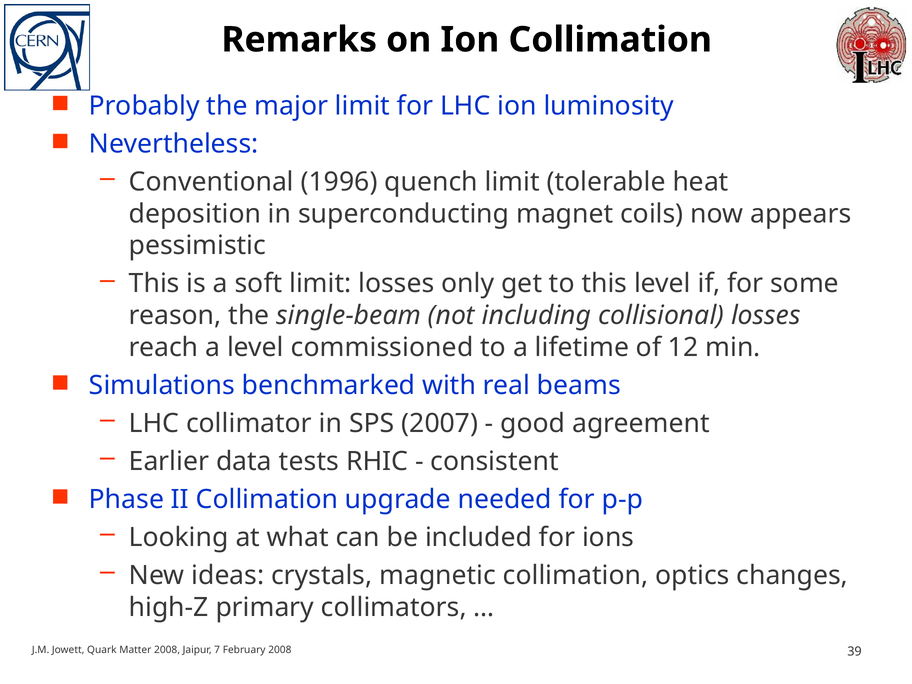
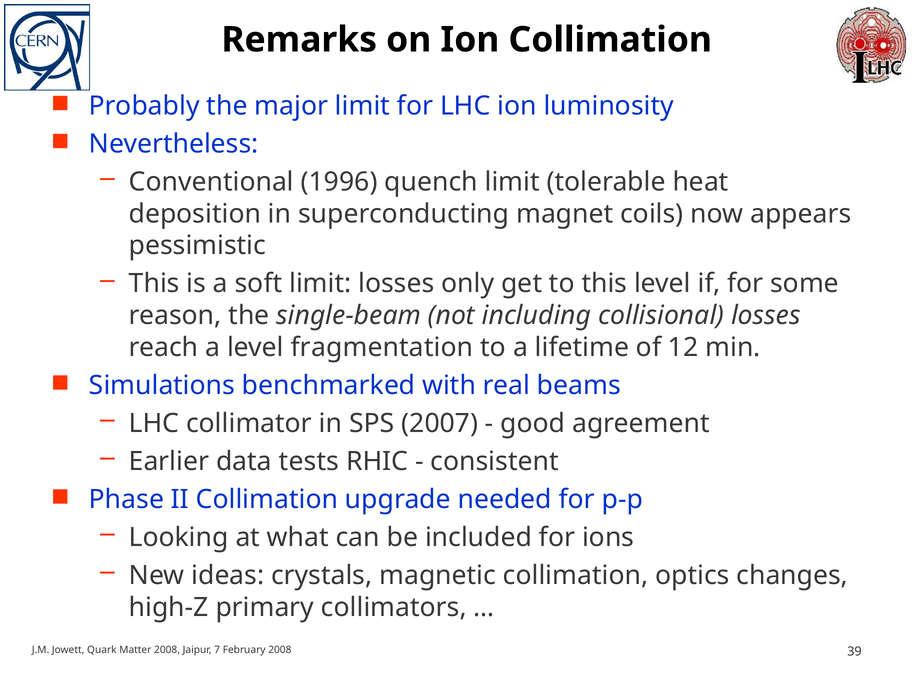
commissioned: commissioned -> fragmentation
